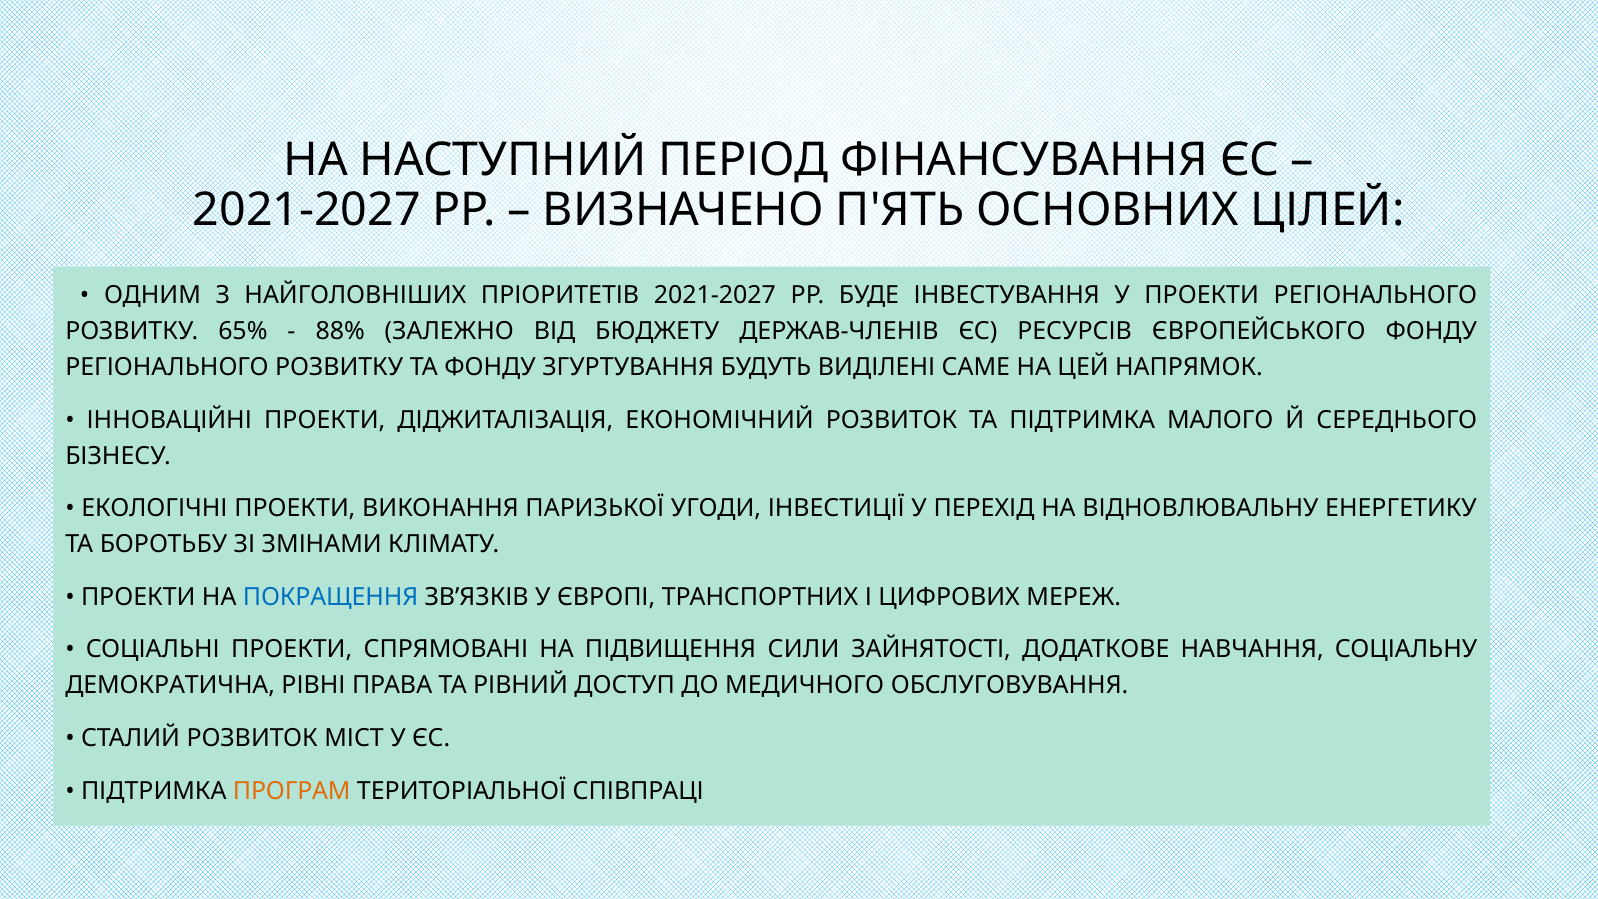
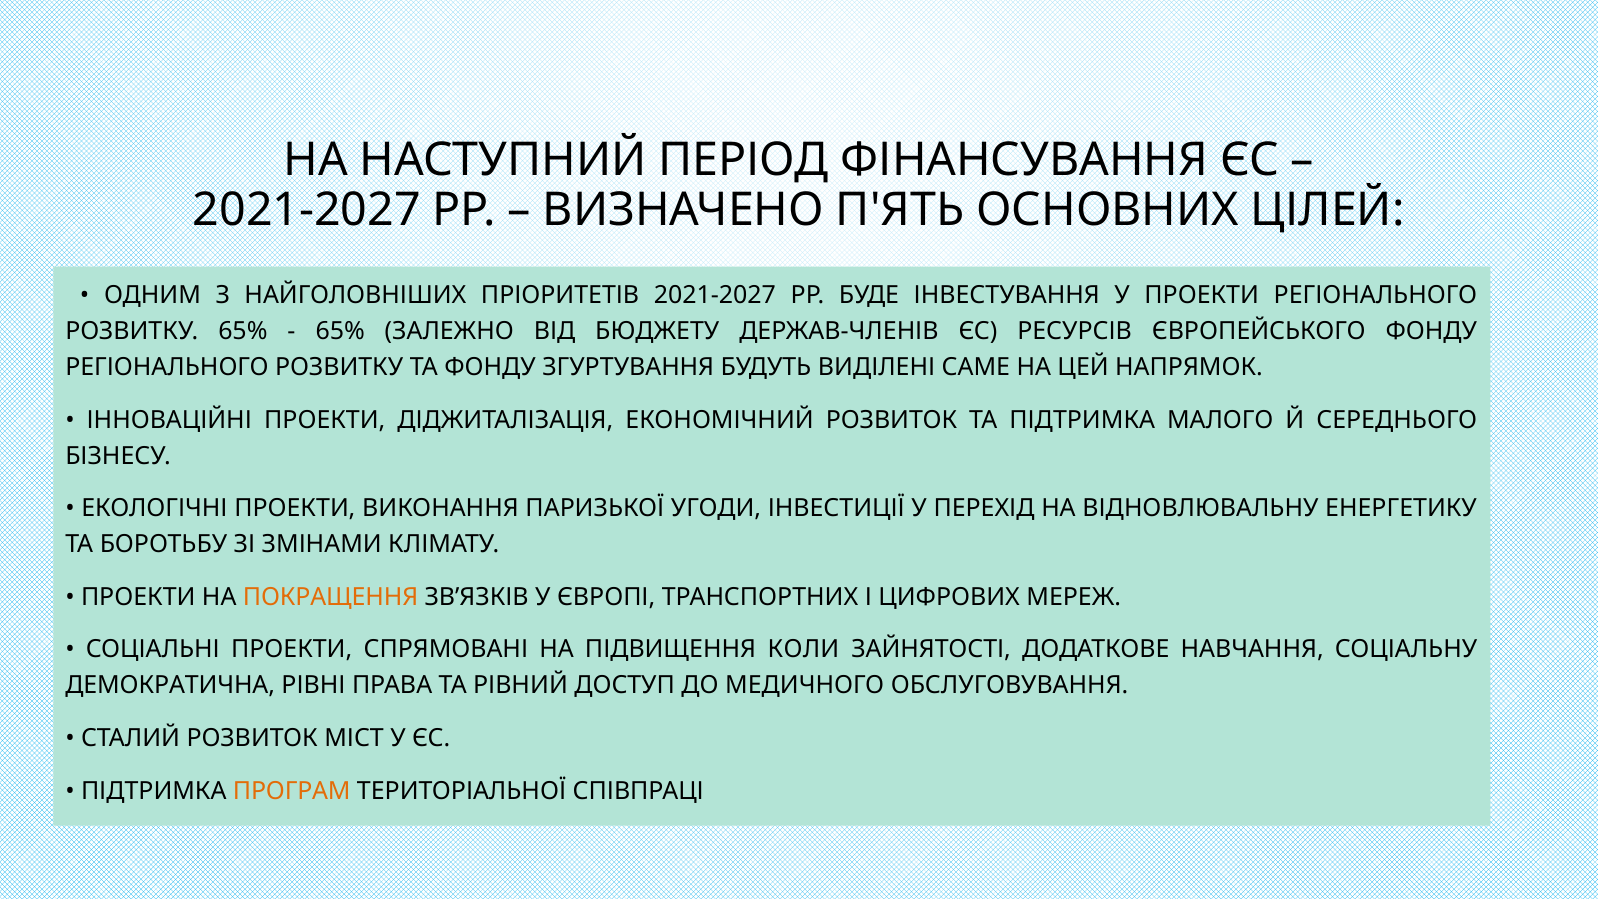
88% at (340, 331): 88% -> 65%
ПОКРАЩЕННЯ colour: blue -> orange
СИЛИ: СИЛИ -> КОЛИ
